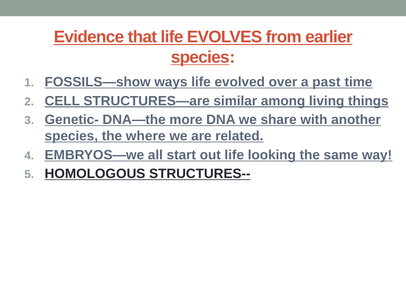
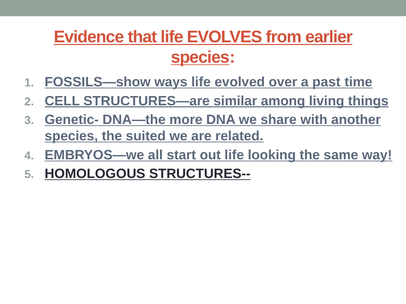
where: where -> suited
